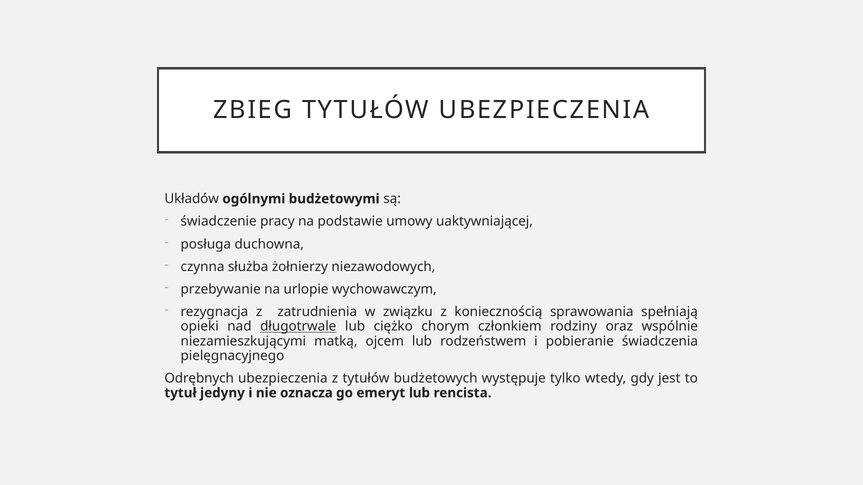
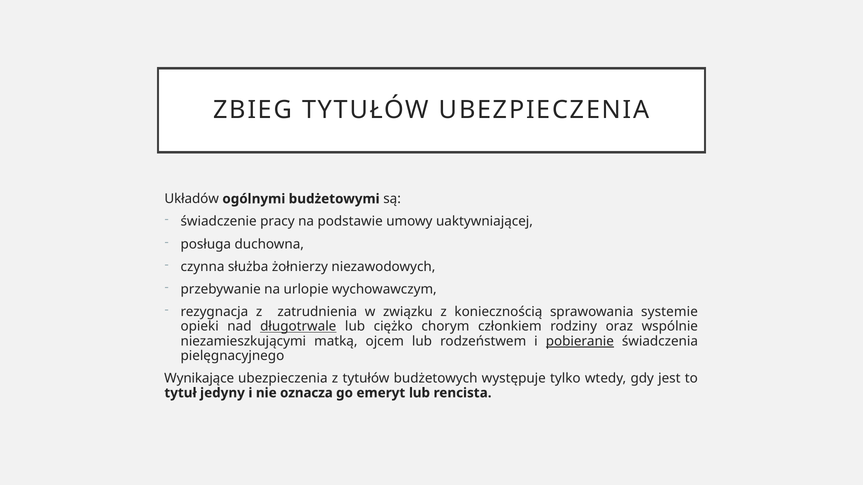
spełniają: spełniają -> systemie
pobieranie underline: none -> present
Odrębnych: Odrębnych -> Wynikające
